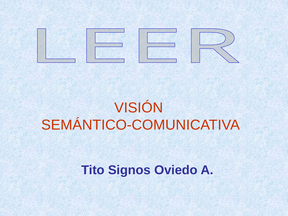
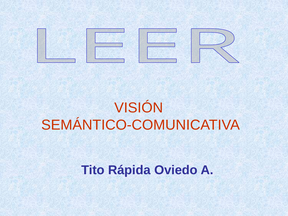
Signos: Signos -> Rápida
